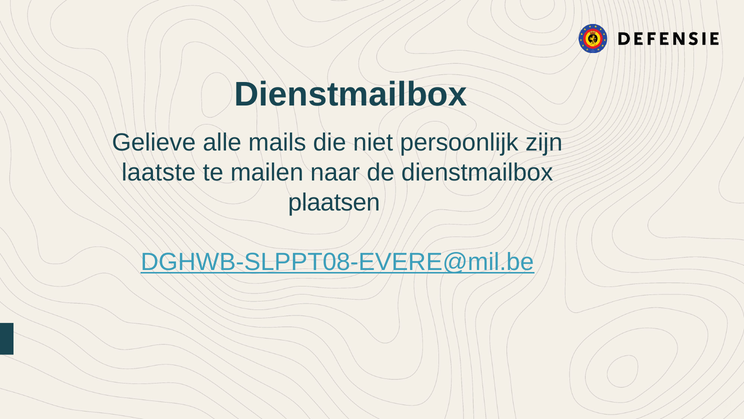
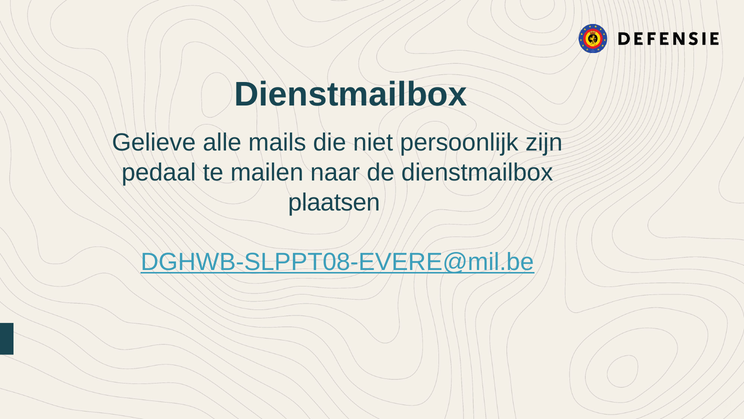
laatste: laatste -> pedaal
